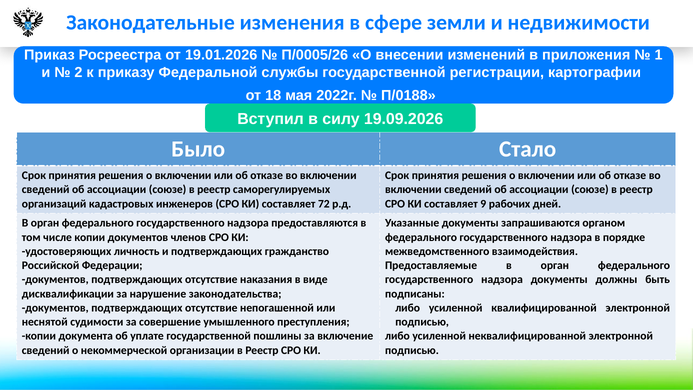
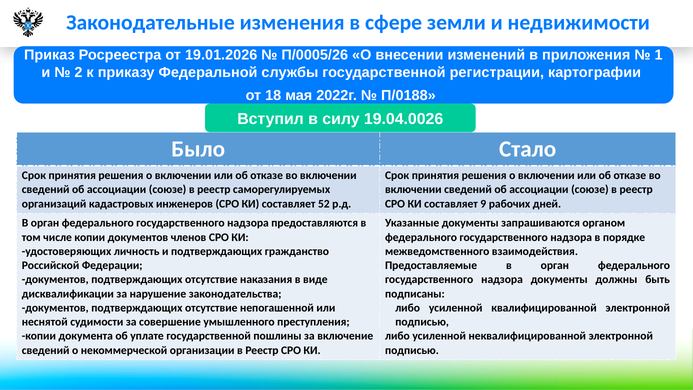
19.09.2026: 19.09.2026 -> 19.04.0026
72: 72 -> 52
